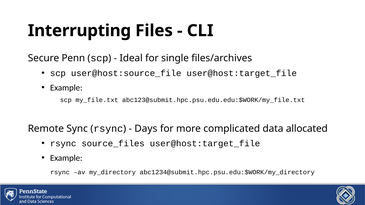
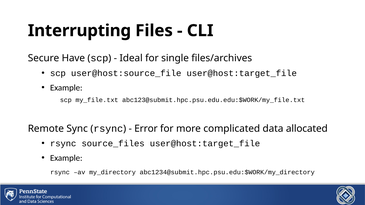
Penn: Penn -> Have
Days: Days -> Error
